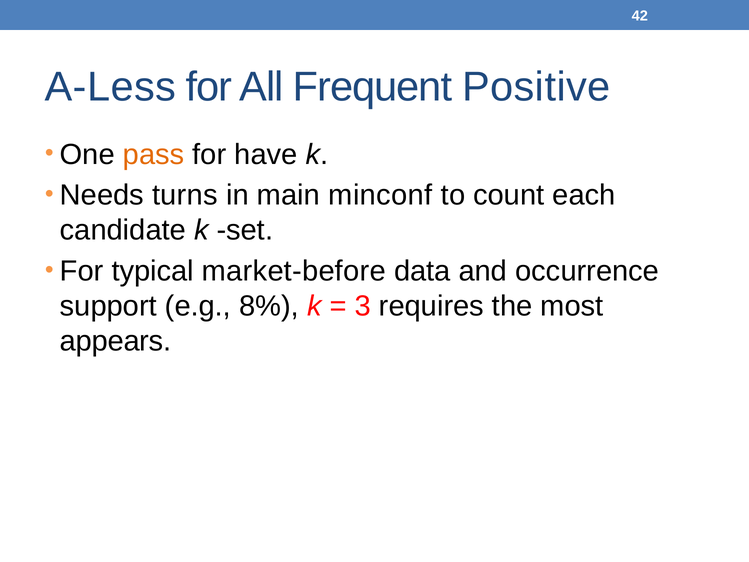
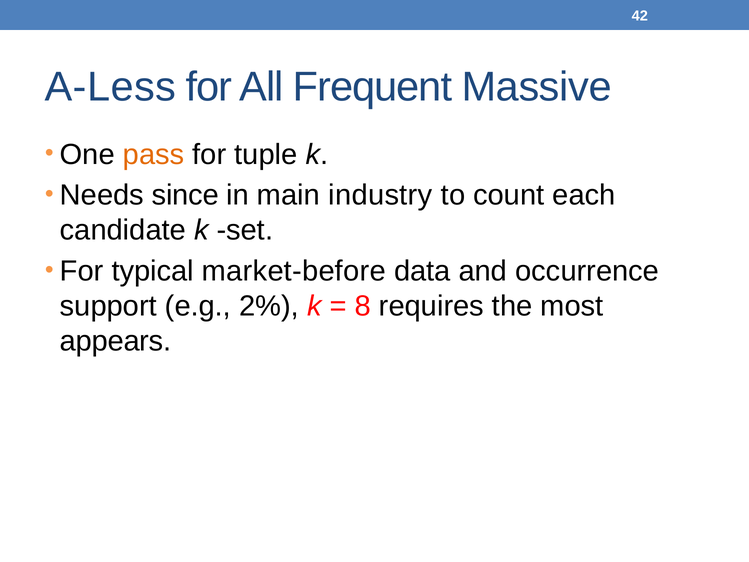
Positive: Positive -> Massive
have: have -> tuple
turns: turns -> since
minconf: minconf -> industry
8%: 8% -> 2%
3: 3 -> 8
